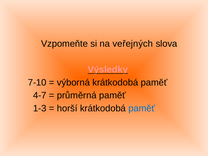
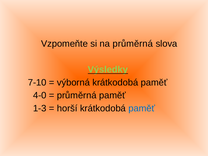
na veřejných: veřejných -> průměrná
Výsledky colour: pink -> light green
4-7: 4-7 -> 4-0
